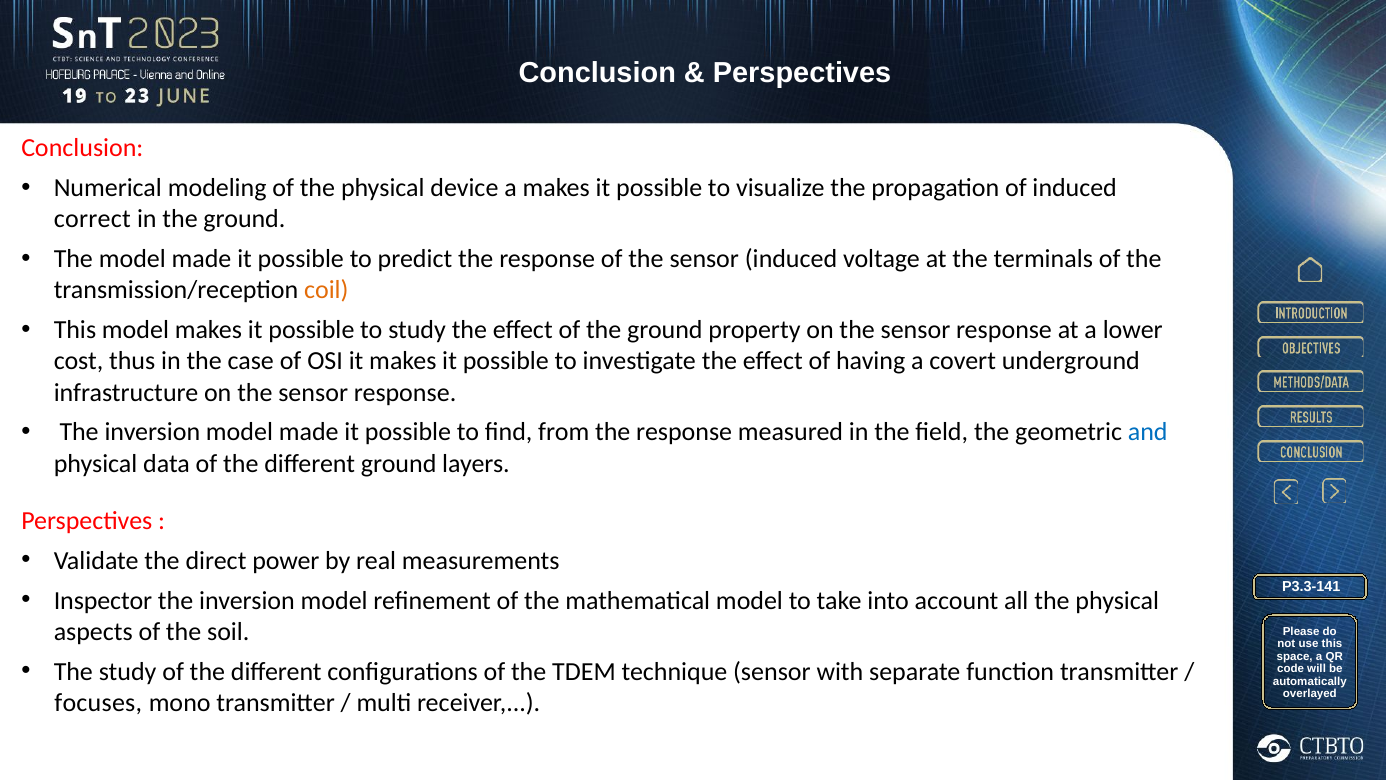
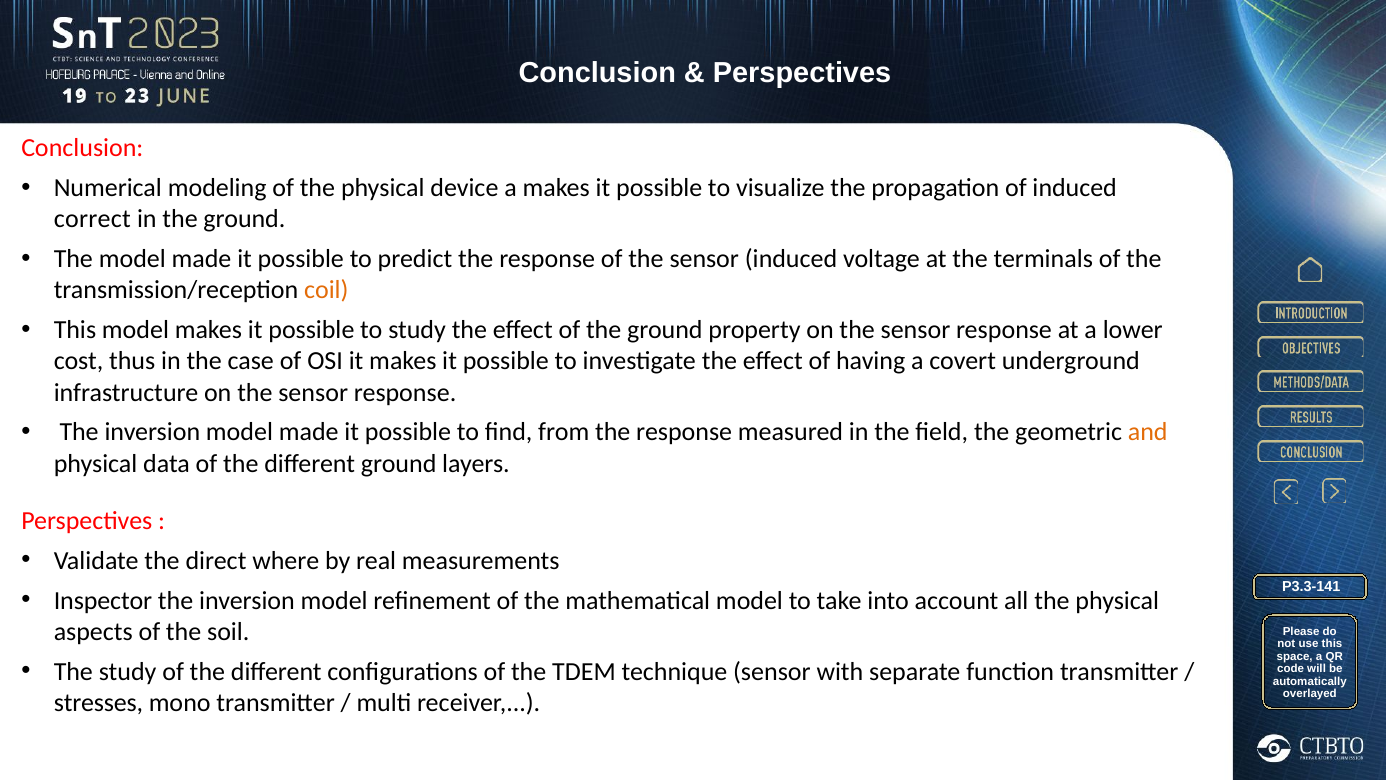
and colour: blue -> orange
power: power -> where
focuses: focuses -> stresses
